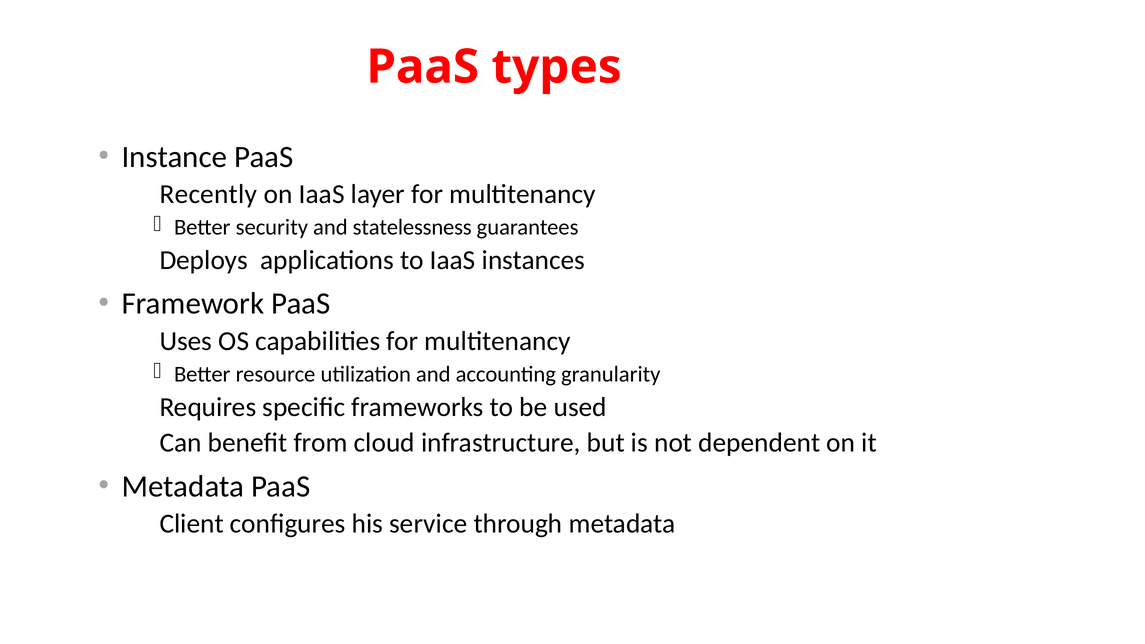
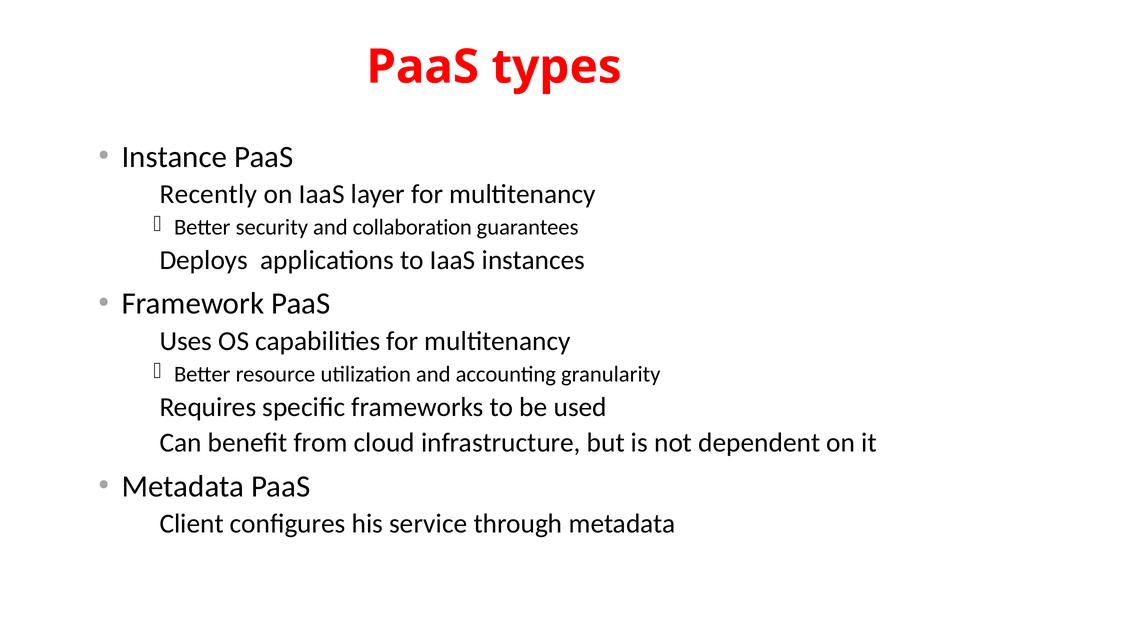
statelessness: statelessness -> collaboration
